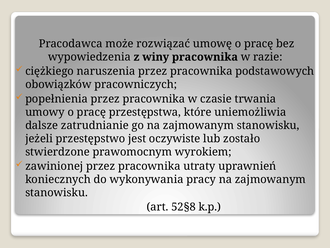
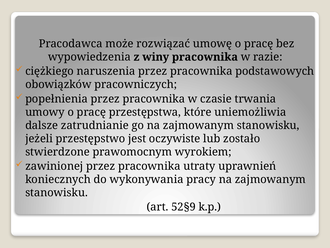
52§8: 52§8 -> 52§9
